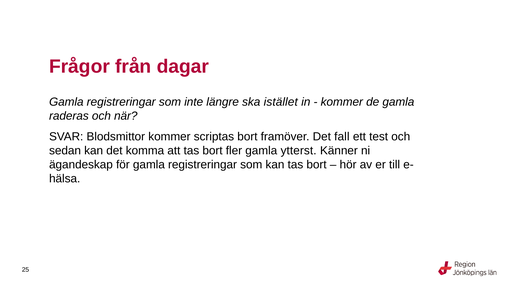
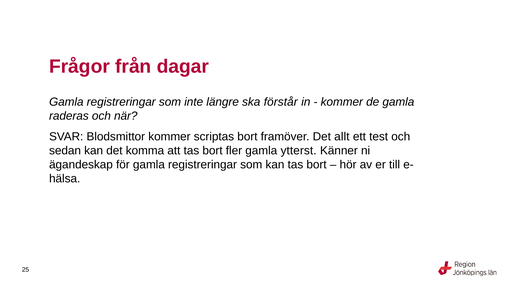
istället: istället -> förstår
fall: fall -> allt
